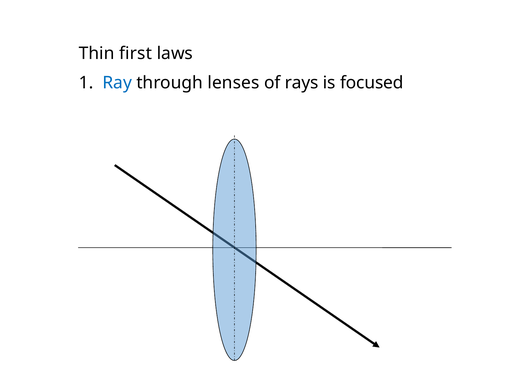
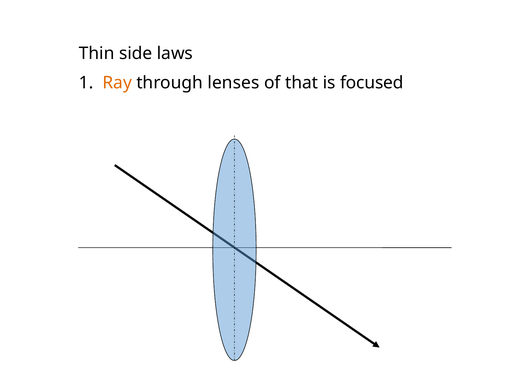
first: first -> side
Ray colour: blue -> orange
rays: rays -> that
